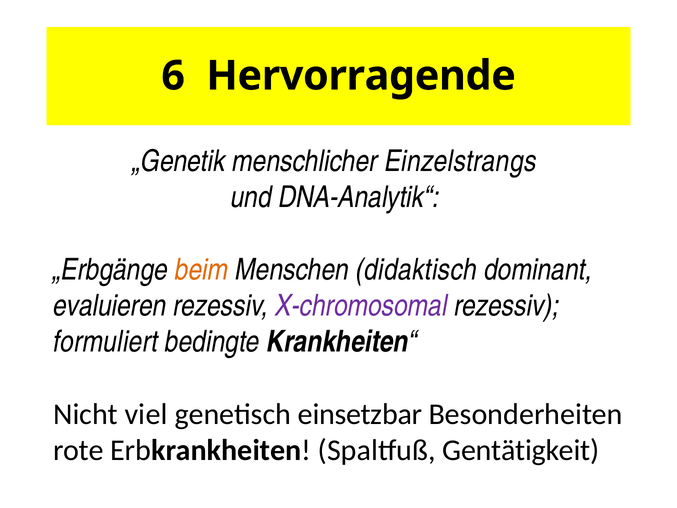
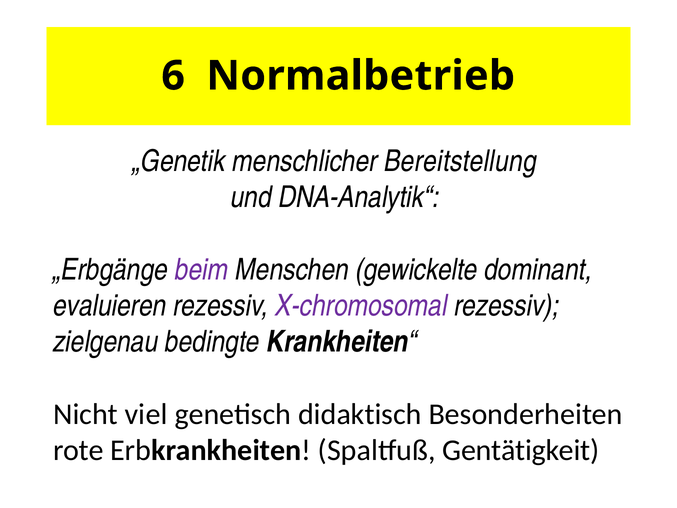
Hervorragende: Hervorragende -> Normalbetrieb
Einzelstrangs: Einzelstrangs -> Bereitstellung
beim colour: orange -> purple
didaktisch: didaktisch -> gewickelte
formuliert: formuliert -> zielgenau
einsetzbar: einsetzbar -> didaktisch
